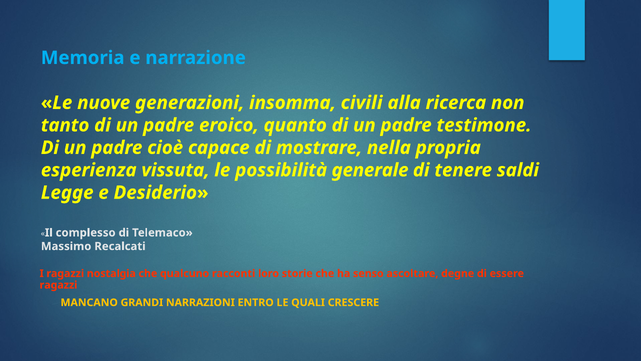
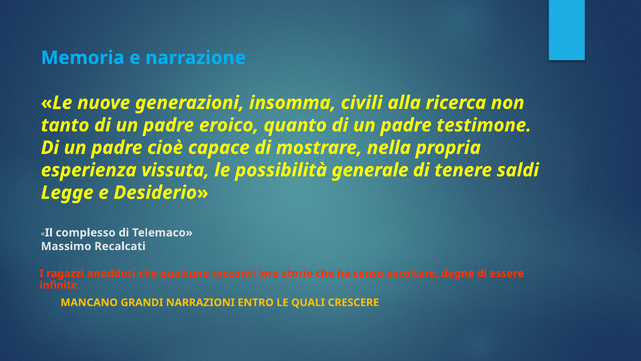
nostalgia: nostalgia -> aneddoti
ragazzi at (58, 285): ragazzi -> infinite
